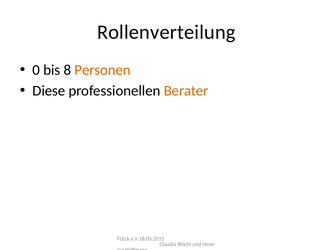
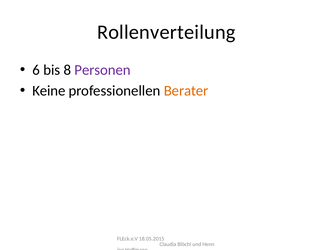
0: 0 -> 6
Personen colour: orange -> purple
Diese: Diese -> Keine
